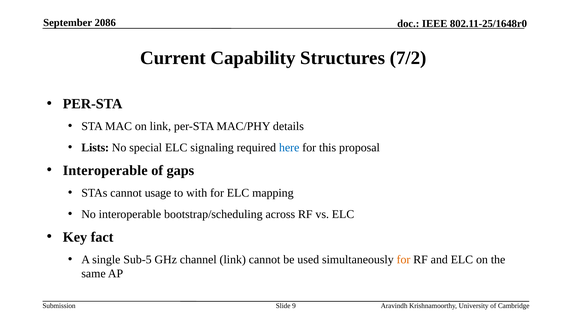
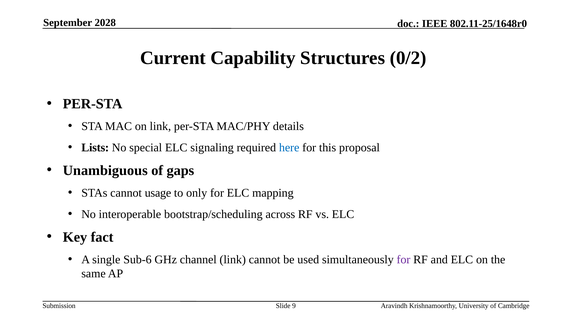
2086: 2086 -> 2028
7/2: 7/2 -> 0/2
Interoperable at (105, 170): Interoperable -> Unambiguous
with: with -> only
Sub-5: Sub-5 -> Sub-6
for at (403, 260) colour: orange -> purple
